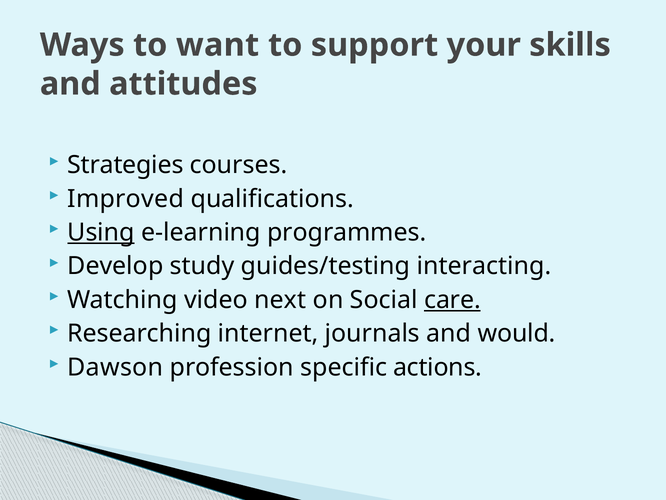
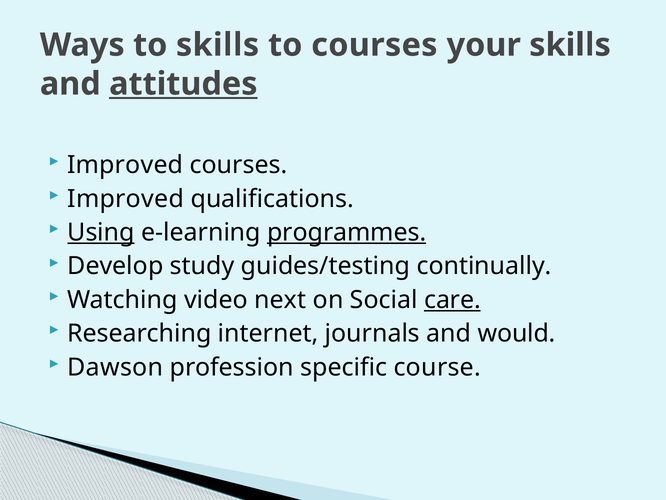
to want: want -> skills
to support: support -> courses
attitudes underline: none -> present
Strategies at (125, 165): Strategies -> Improved
programmes underline: none -> present
interacting: interacting -> continually
actions: actions -> course
